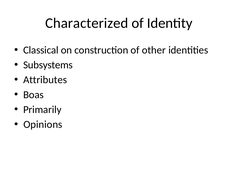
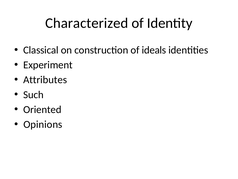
other: other -> ideals
Subsystems: Subsystems -> Experiment
Boas: Boas -> Such
Primarily: Primarily -> Oriented
